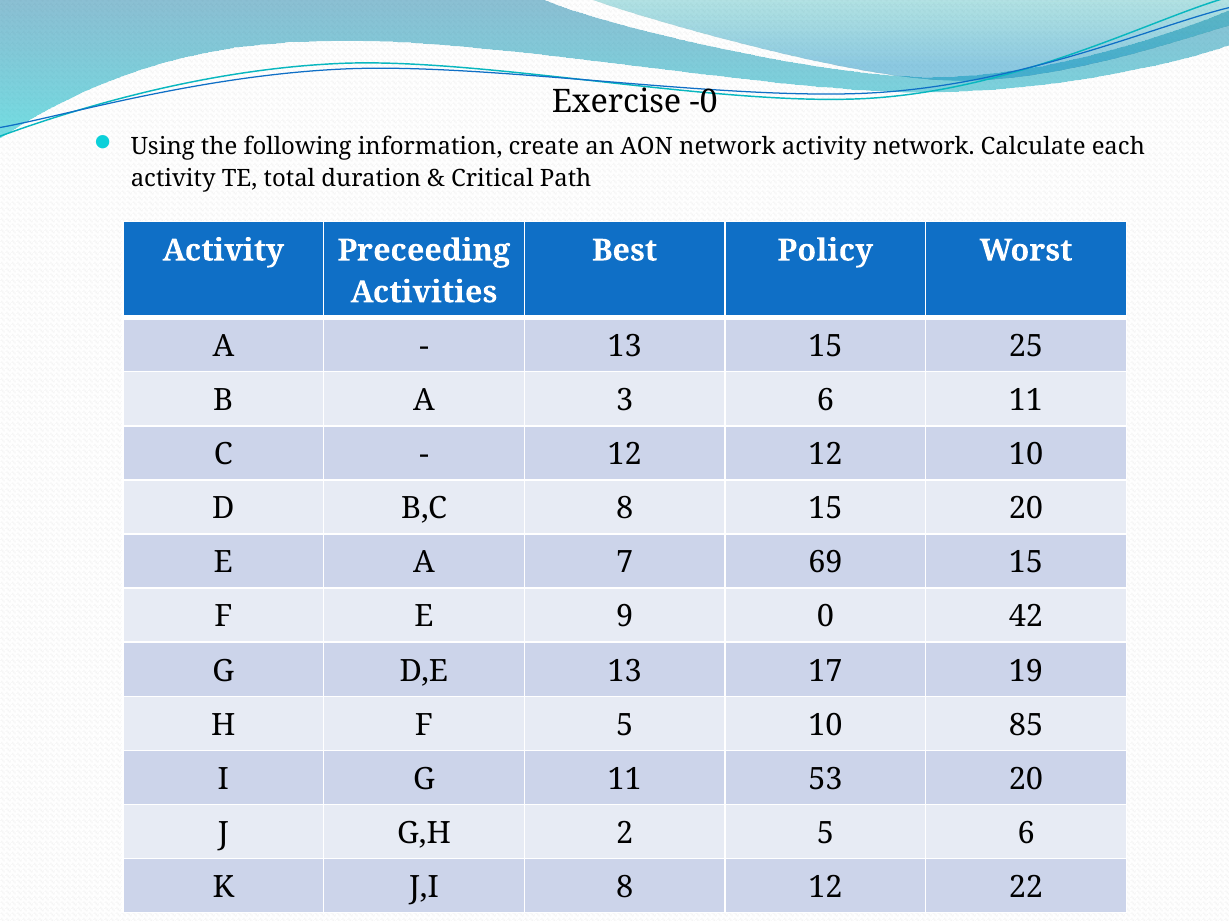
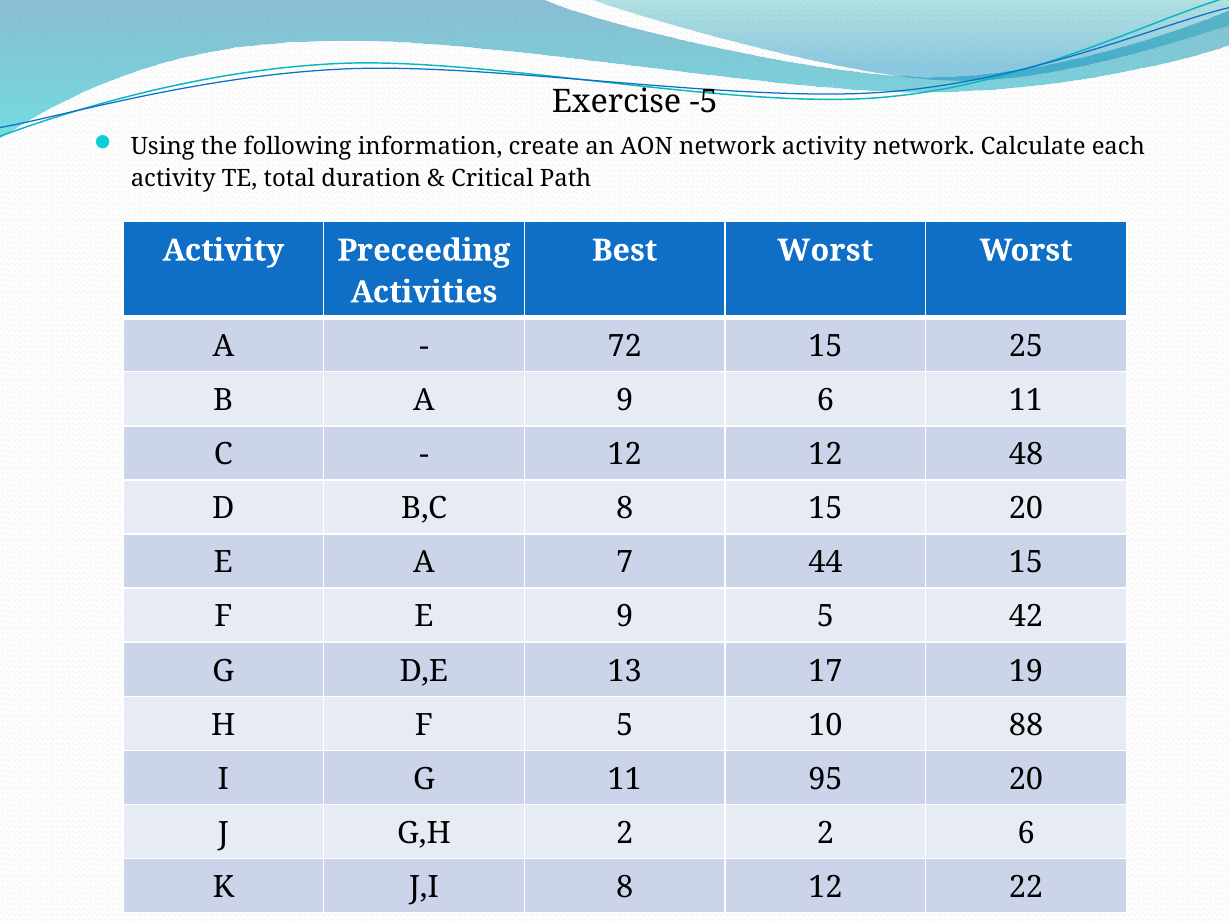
-0: -0 -> -5
Best Policy: Policy -> Worst
13 at (625, 347): 13 -> 72
A 3: 3 -> 9
12 10: 10 -> 48
69: 69 -> 44
9 0: 0 -> 5
85: 85 -> 88
53: 53 -> 95
2 5: 5 -> 2
